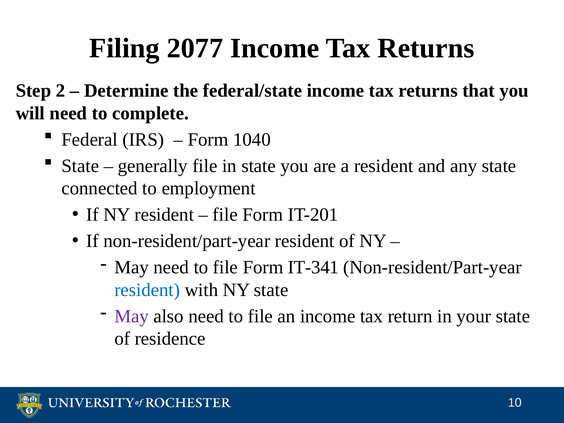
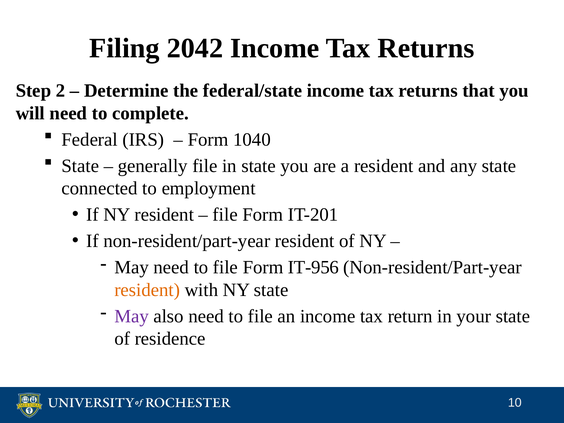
2077: 2077 -> 2042
IT-341: IT-341 -> IT-956
resident at (147, 290) colour: blue -> orange
